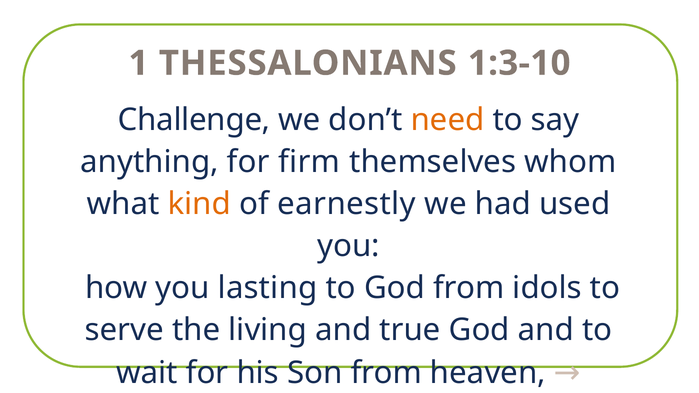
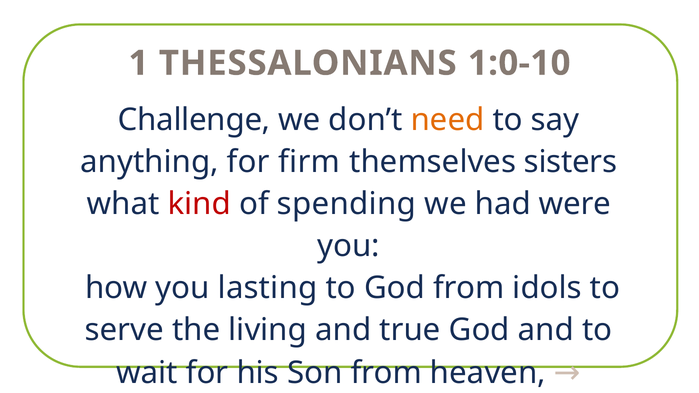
1:3-10: 1:3-10 -> 1:0-10
whom: whom -> sisters
kind colour: orange -> red
earnestly: earnestly -> spending
used: used -> were
